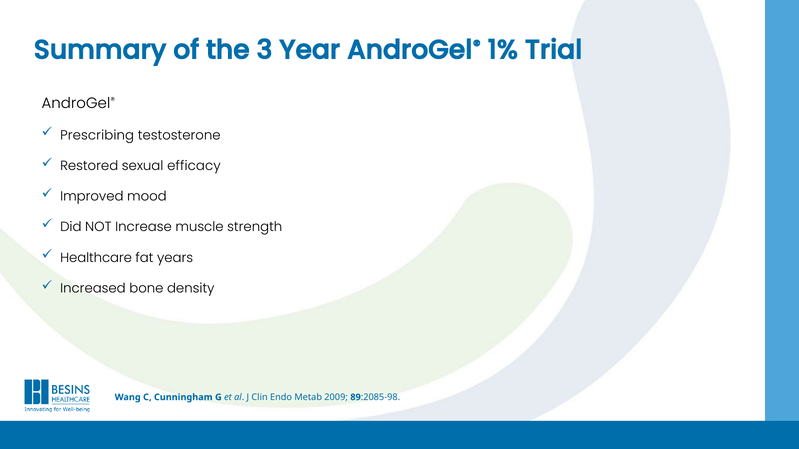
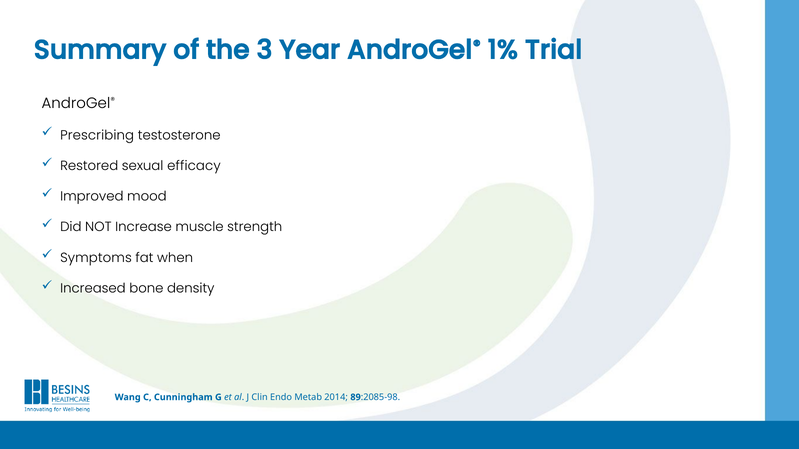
Healthcare: Healthcare -> Symptoms
years: years -> when
2009: 2009 -> 2014
